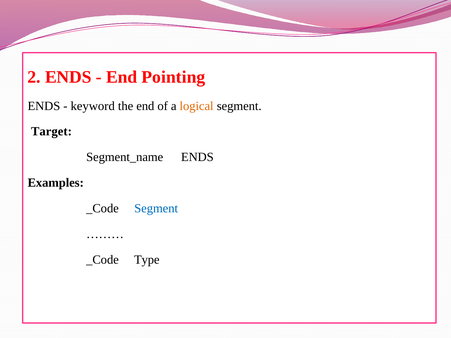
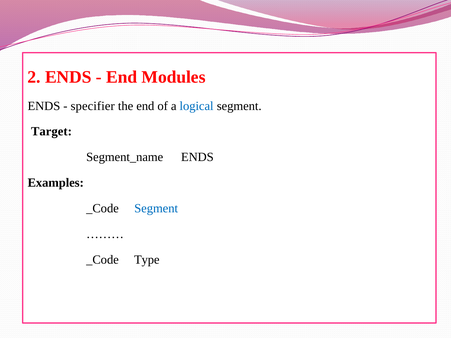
Pointing: Pointing -> Modules
keyword: keyword -> specifier
logical colour: orange -> blue
